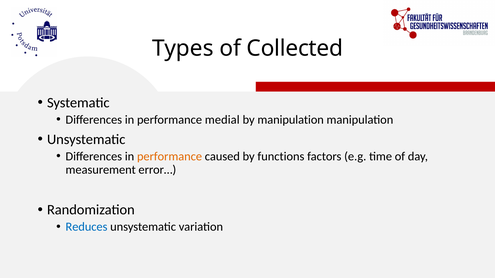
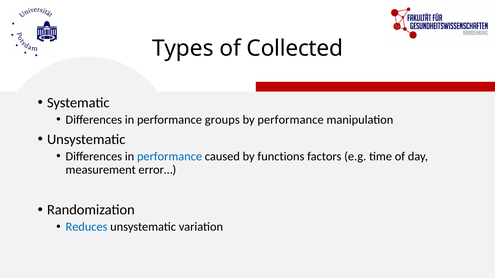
medial: medial -> groups
by manipulation: manipulation -> performance
performance at (170, 157) colour: orange -> blue
